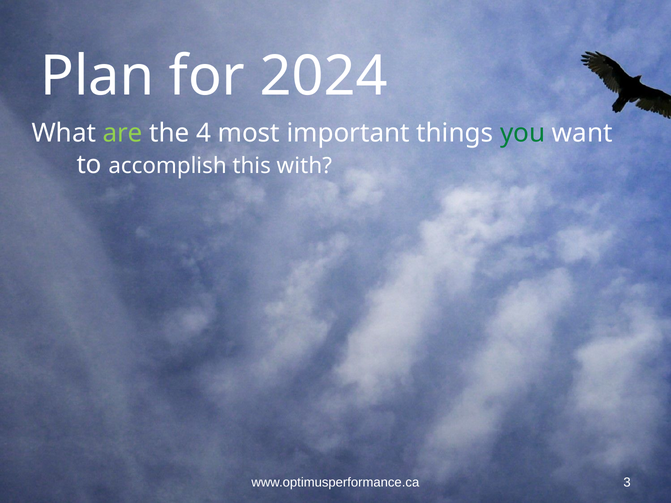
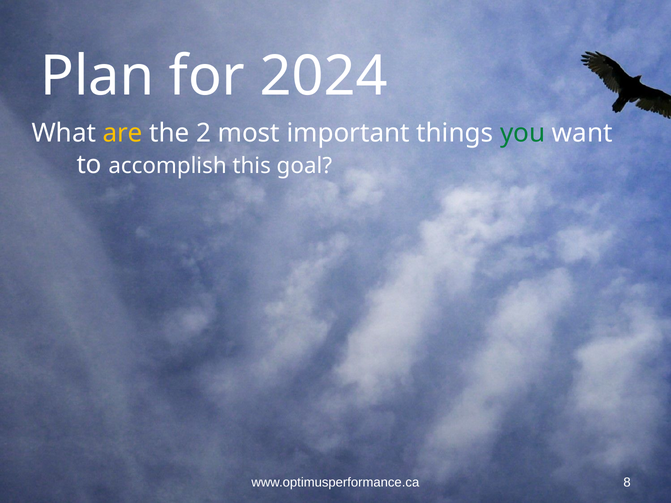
are colour: light green -> yellow
4: 4 -> 2
with: with -> goal
3: 3 -> 8
